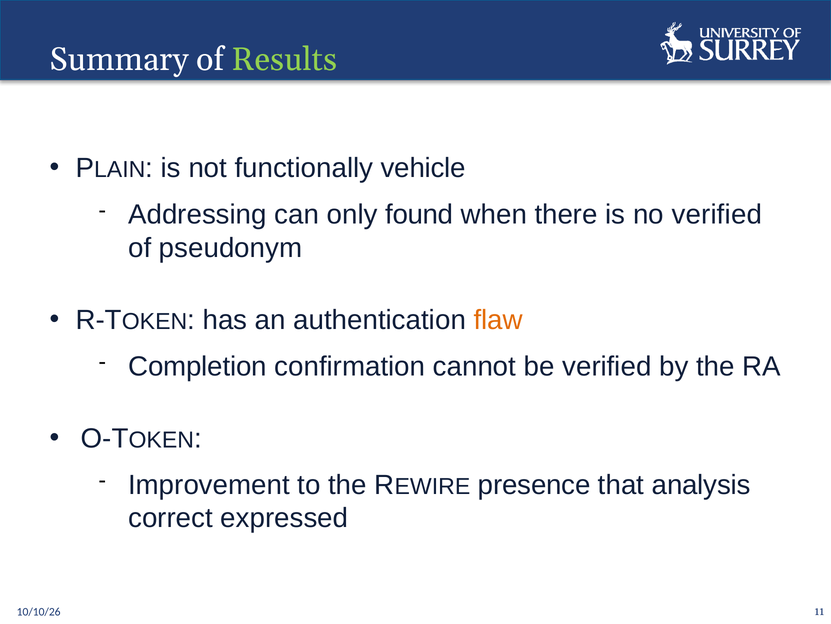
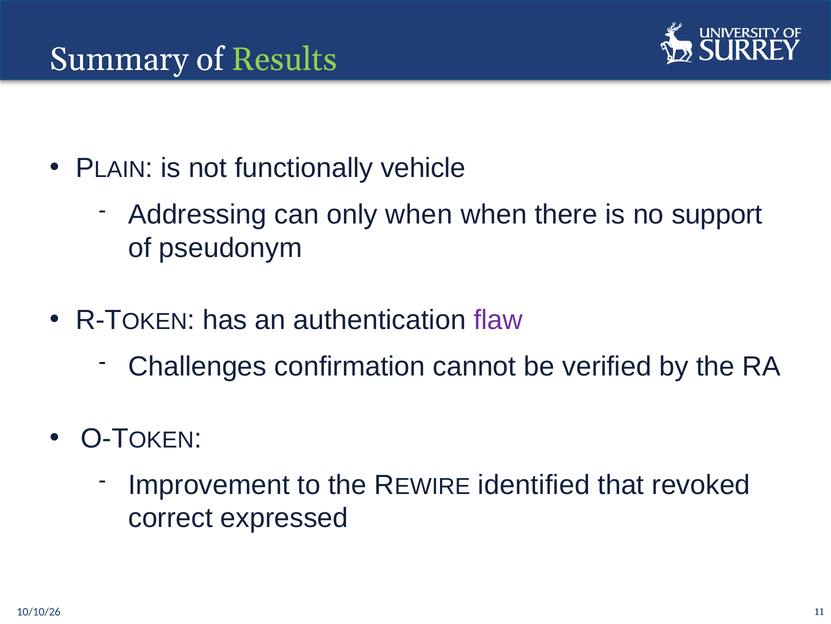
only found: found -> when
no verified: verified -> support
flaw colour: orange -> purple
Completion: Completion -> Challenges
presence: presence -> identified
analysis: analysis -> revoked
